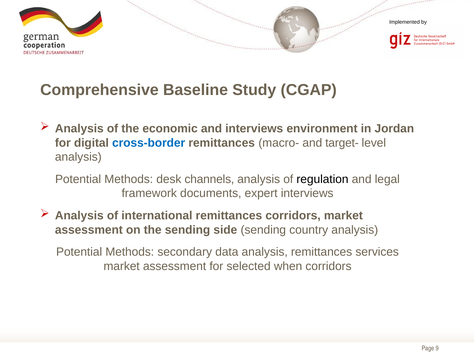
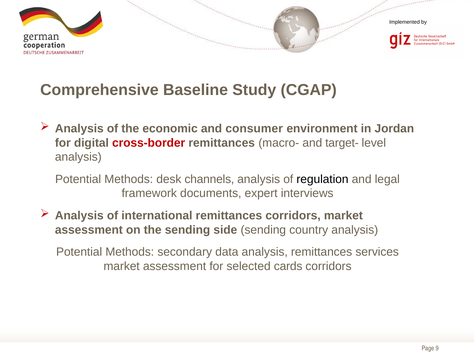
and interviews: interviews -> consumer
cross-border colour: blue -> red
when: when -> cards
